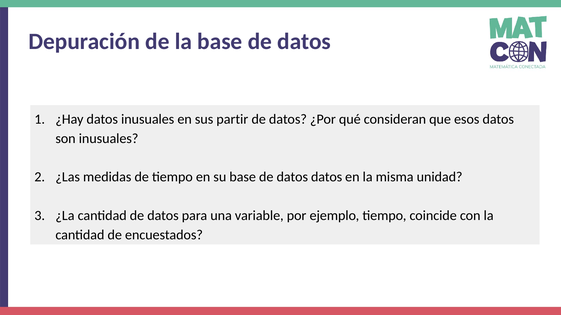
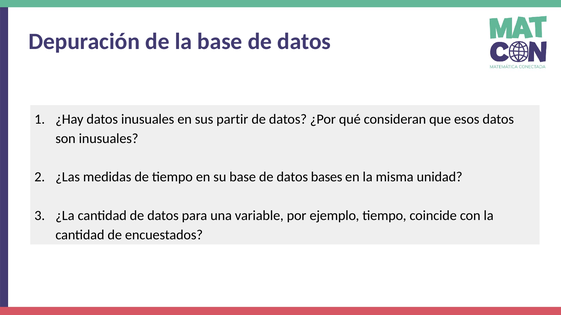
datos datos: datos -> bases
